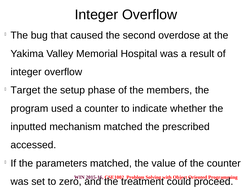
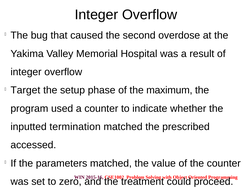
members: members -> maximum
mechanism: mechanism -> termination
